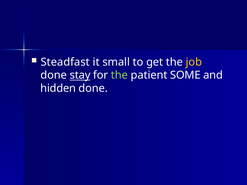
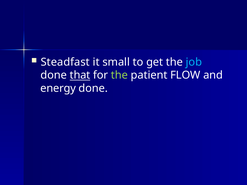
job colour: yellow -> light blue
stay: stay -> that
SOME: SOME -> FLOW
hidden: hidden -> energy
